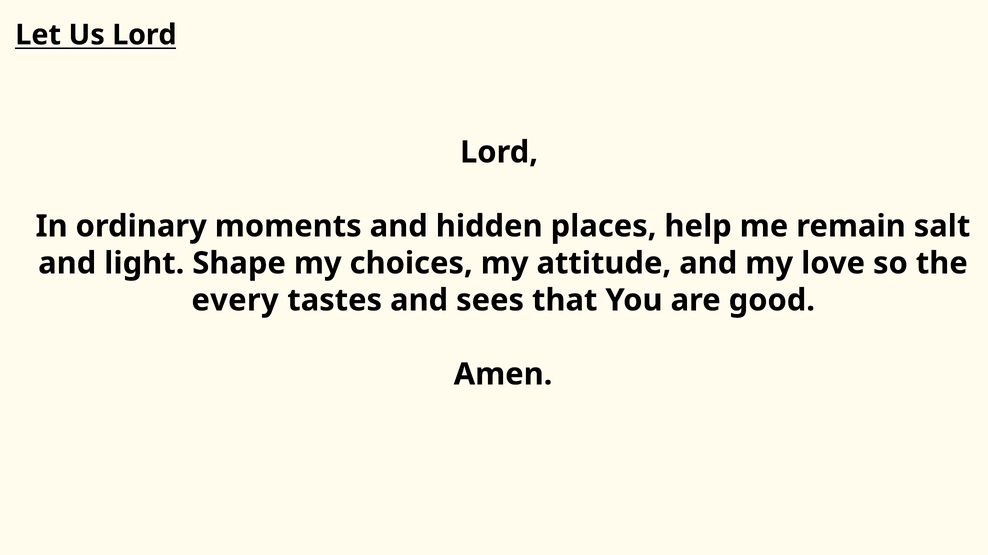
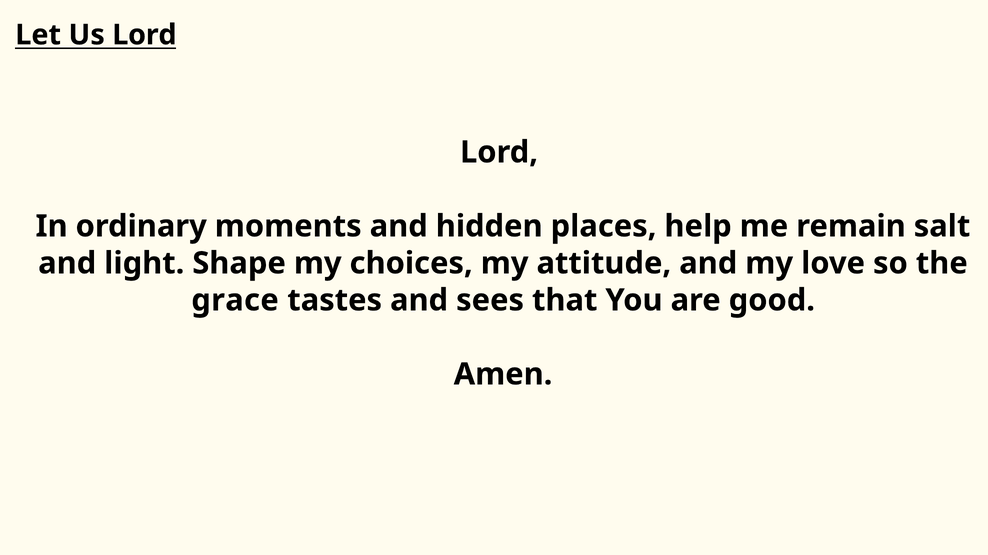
every: every -> grace
